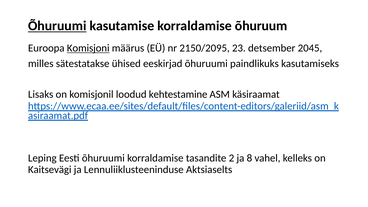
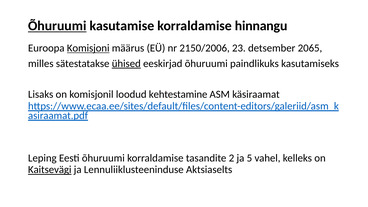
õhuruum: õhuruum -> hinnangu
2150/2095: 2150/2095 -> 2150/2006
2045: 2045 -> 2065
ühised underline: none -> present
8: 8 -> 5
Kaitsevägi underline: none -> present
